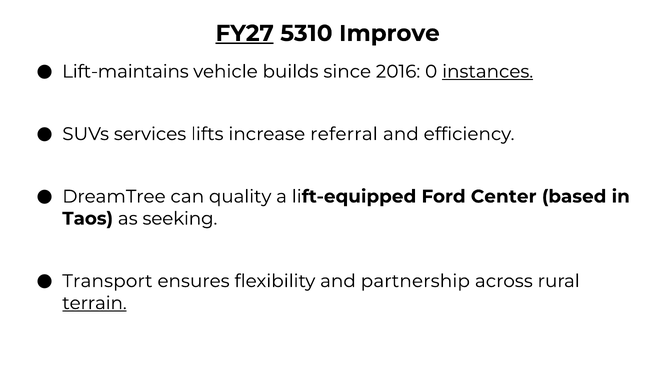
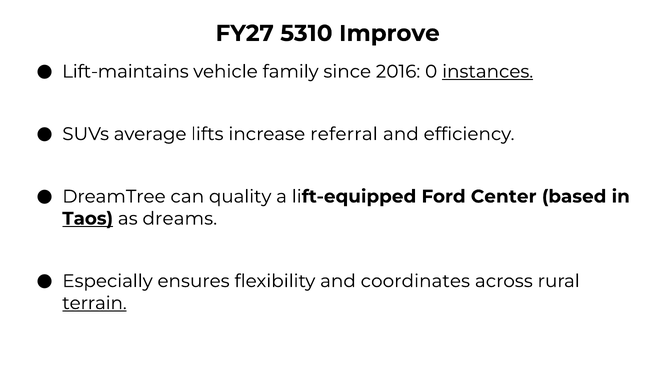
FY27 underline: present -> none
builds: builds -> family
services: services -> average
Taos underline: none -> present
seeking: seeking -> dreams
Transport: Transport -> Especially
partnership: partnership -> coordinates
